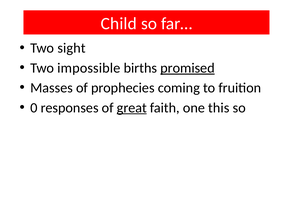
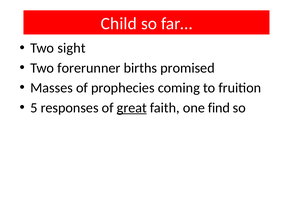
impossible: impossible -> forerunner
promised underline: present -> none
0: 0 -> 5
this: this -> find
